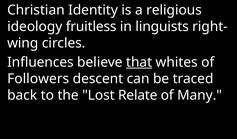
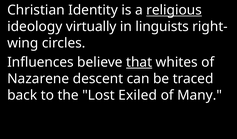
religious underline: none -> present
fruitless: fruitless -> virtually
Followers: Followers -> Nazarene
Relate: Relate -> Exiled
